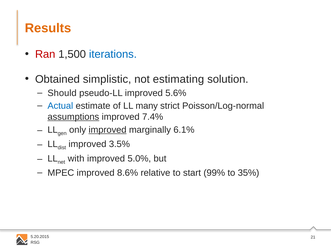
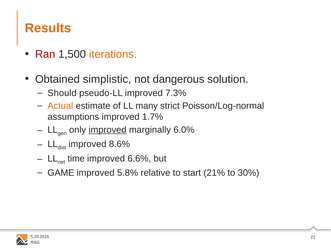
iterations colour: blue -> orange
estimating: estimating -> dangerous
5.6%: 5.6% -> 7.3%
Actual colour: blue -> orange
assumptions underline: present -> none
7.4%: 7.4% -> 1.7%
6.1%: 6.1% -> 6.0%
3.5%: 3.5% -> 8.6%
with: with -> time
5.0%: 5.0% -> 6.6%
MPEC: MPEC -> GAME
8.6%: 8.6% -> 5.8%
99%: 99% -> 21%
35%: 35% -> 30%
